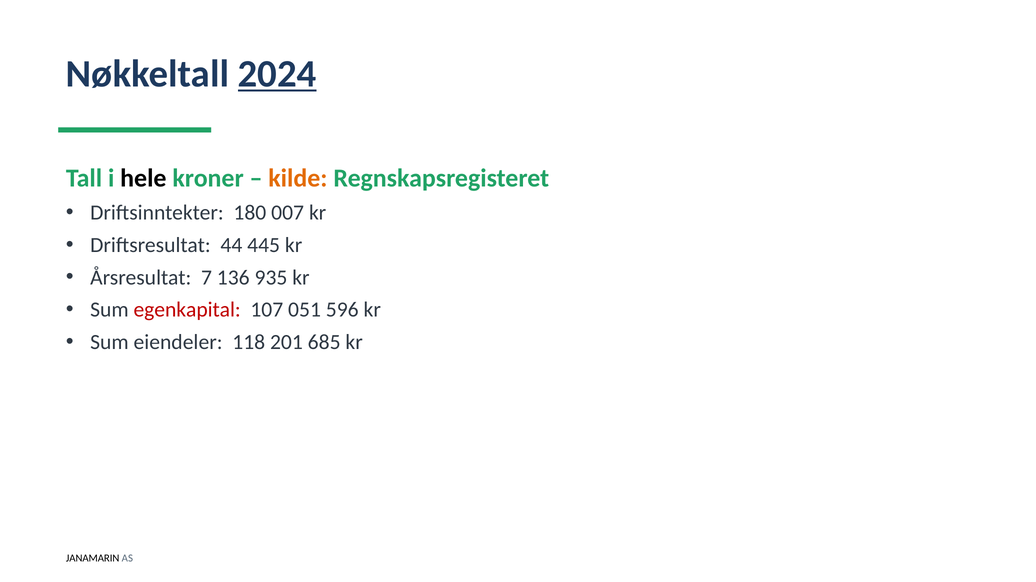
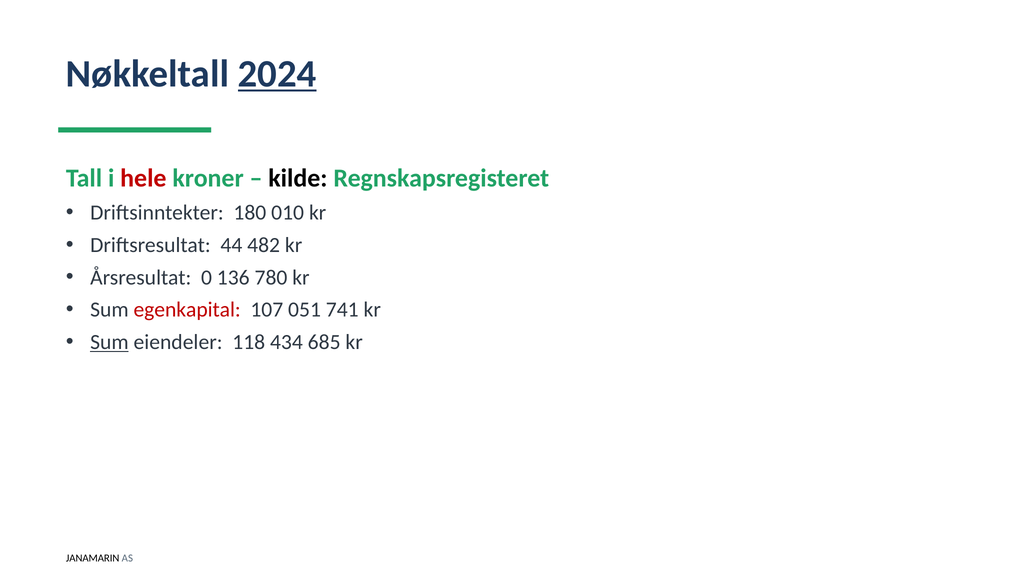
hele colour: black -> red
kilde colour: orange -> black
007: 007 -> 010
445: 445 -> 482
7: 7 -> 0
935: 935 -> 780
596: 596 -> 741
Sum at (109, 343) underline: none -> present
201: 201 -> 434
